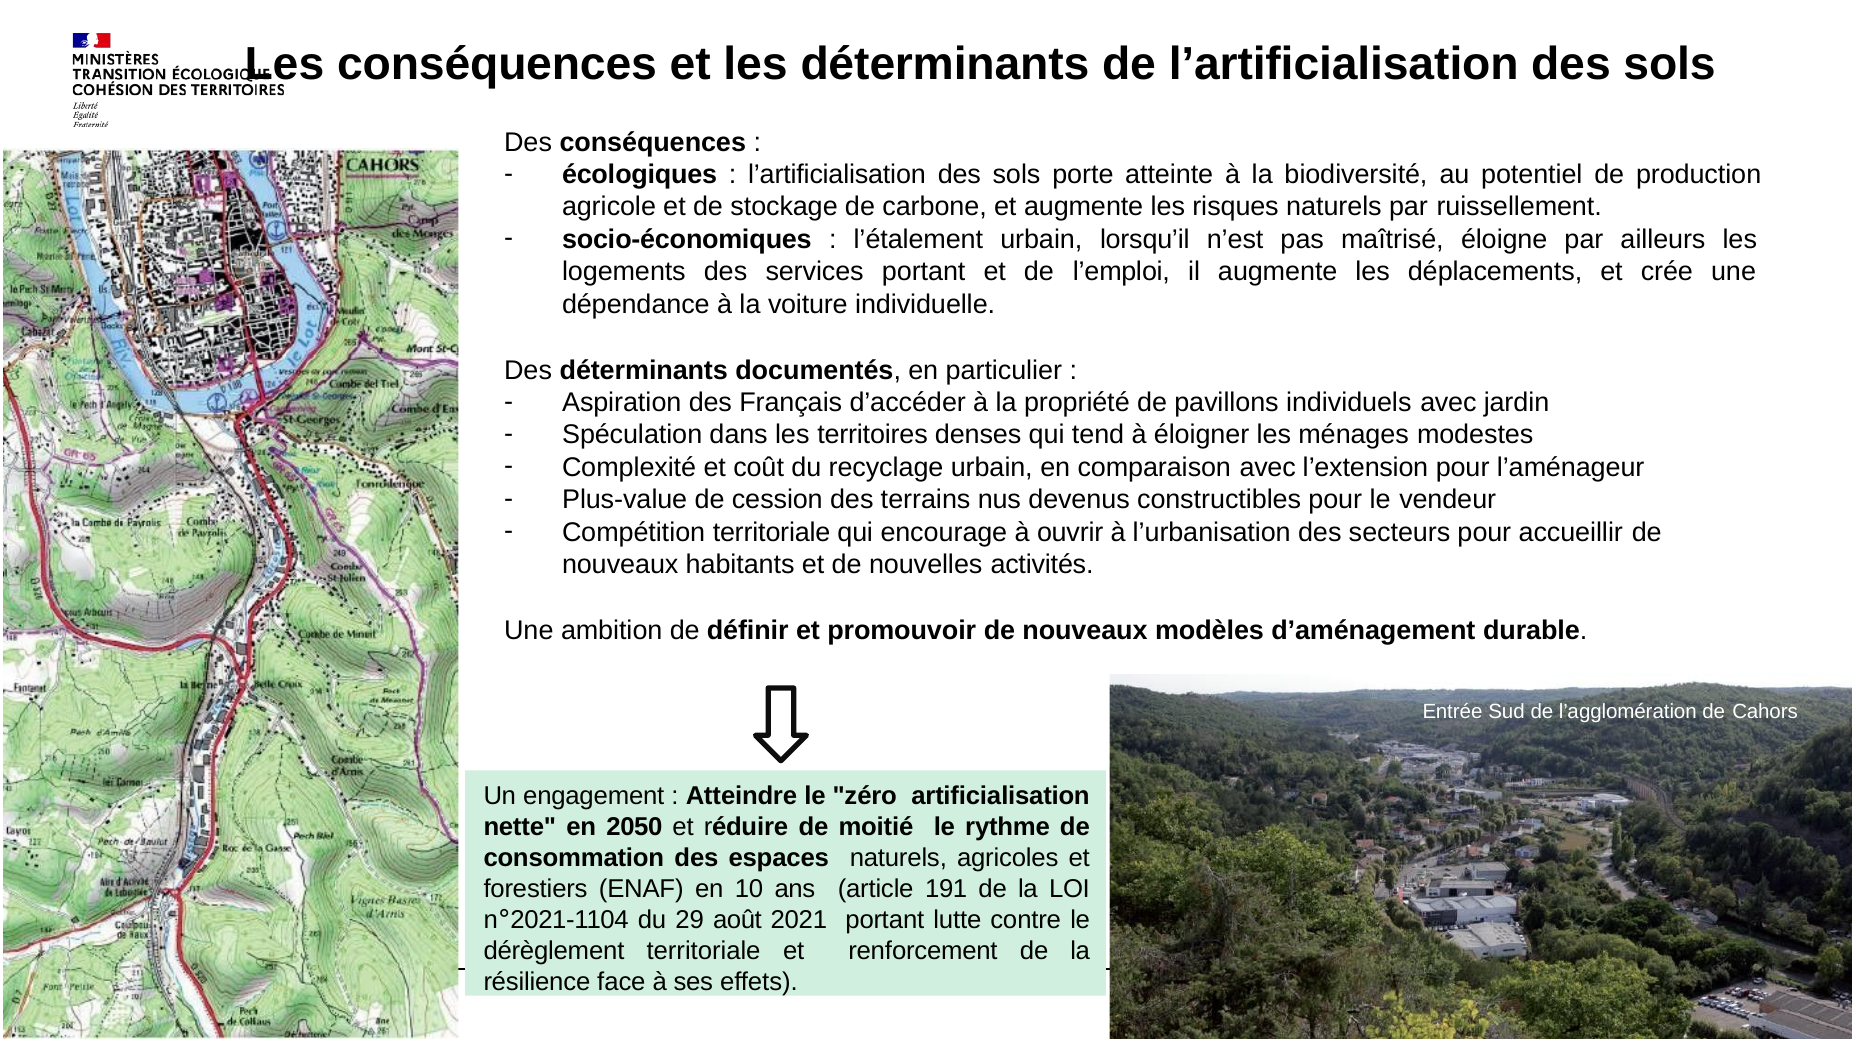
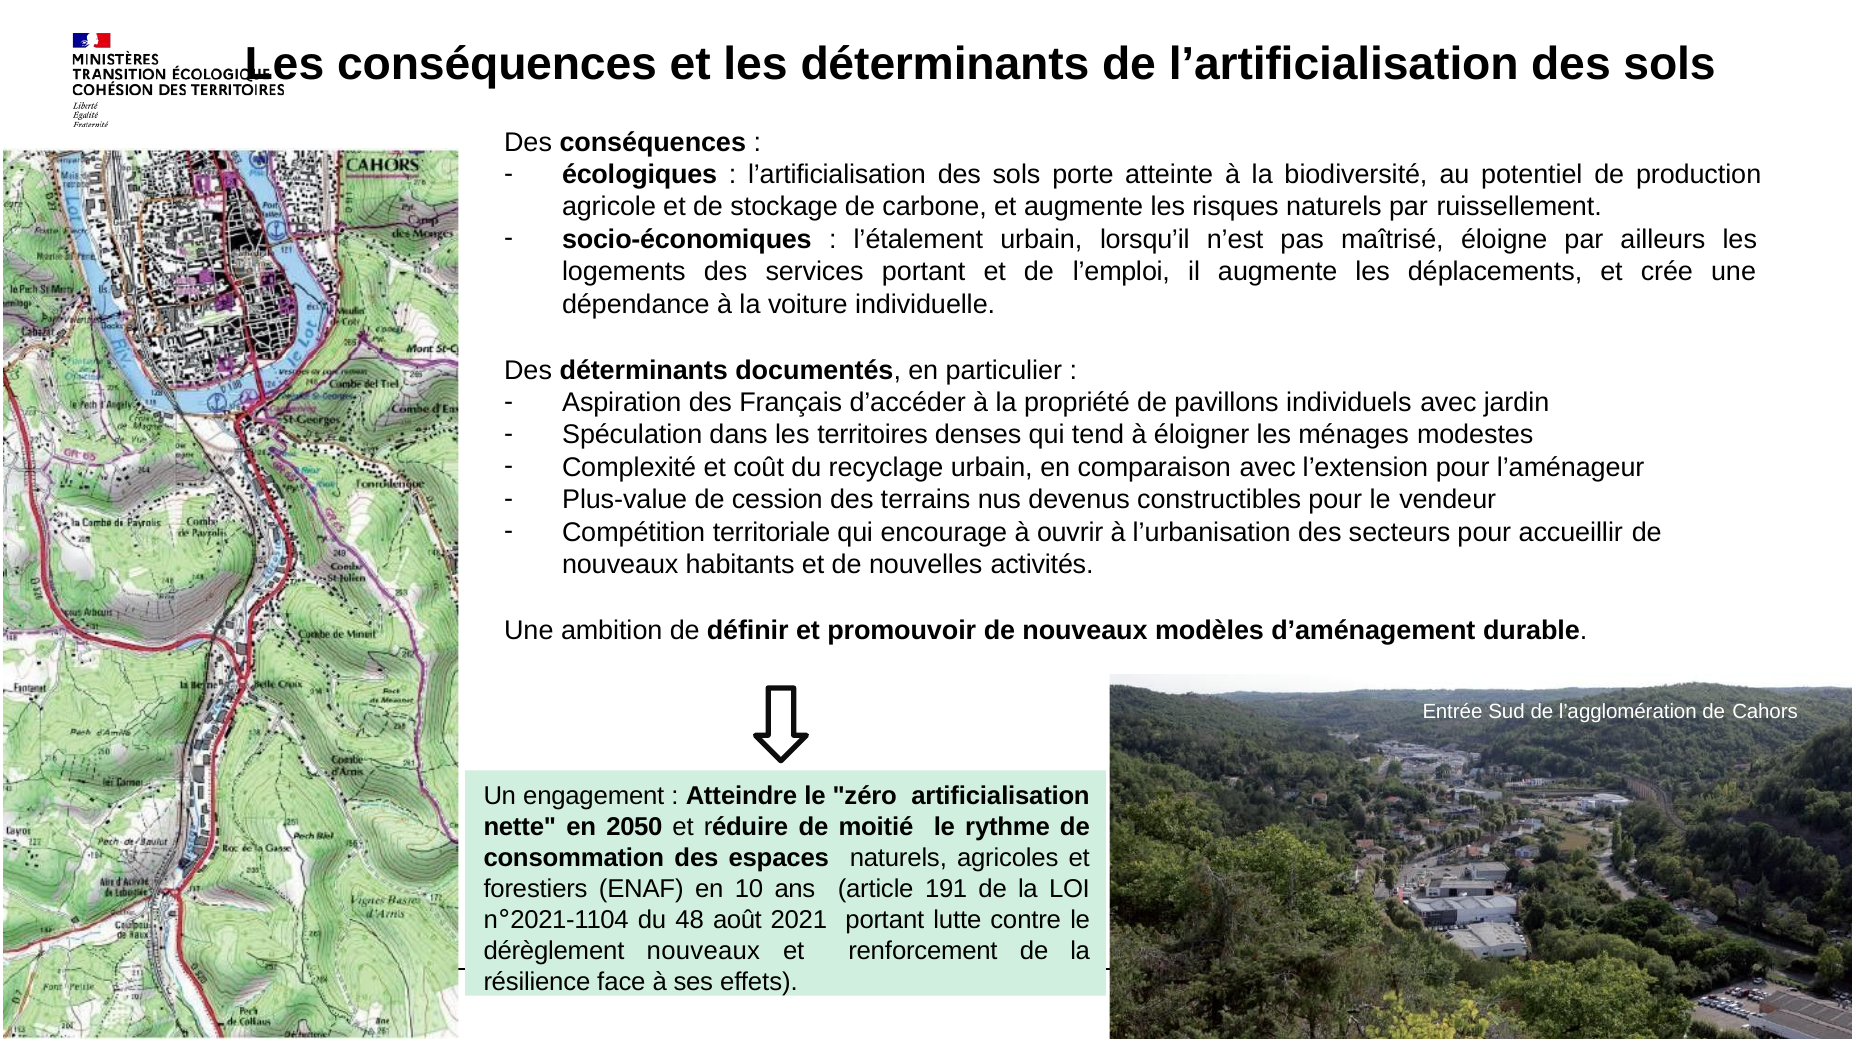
29: 29 -> 48
dérèglement territoriale: territoriale -> nouveaux
